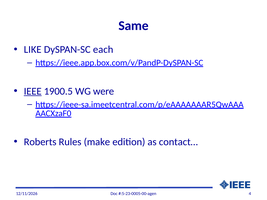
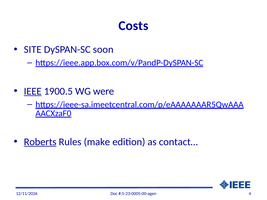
Same: Same -> Costs
LIKE: LIKE -> SITE
each: each -> soon
Roberts underline: none -> present
